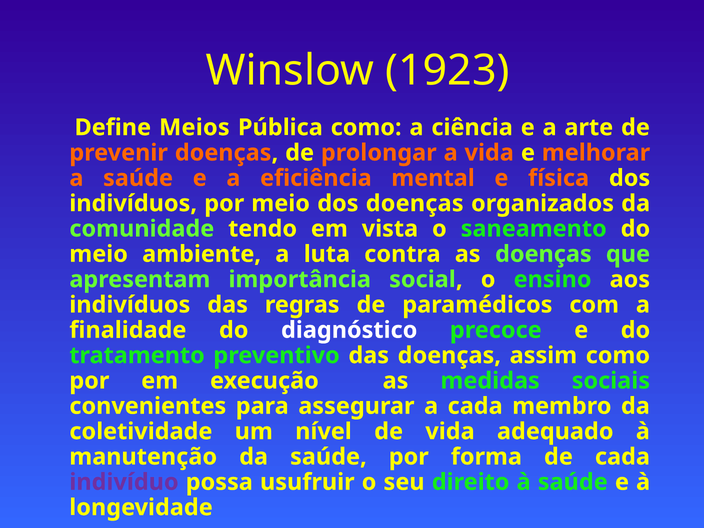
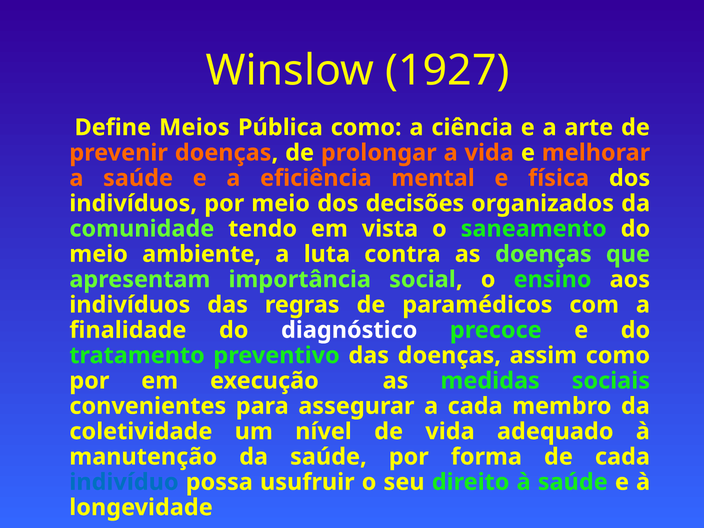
1923: 1923 -> 1927
dos doenças: doenças -> decisões
indivíduo colour: purple -> blue
